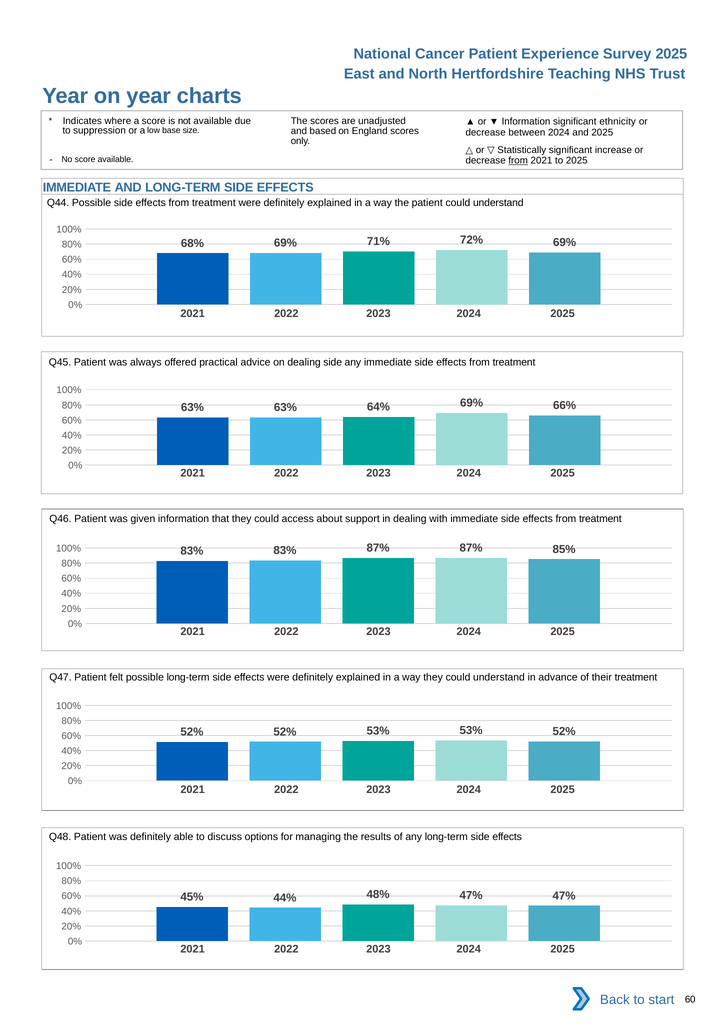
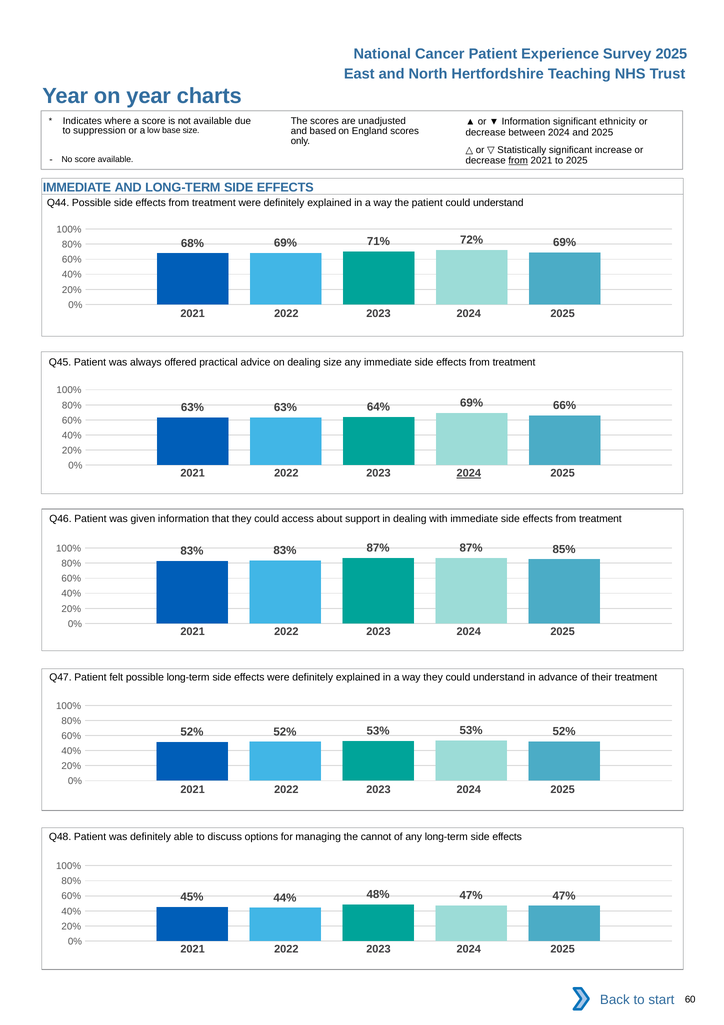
dealing side: side -> size
2024 at (469, 473) underline: none -> present
results: results -> cannot
